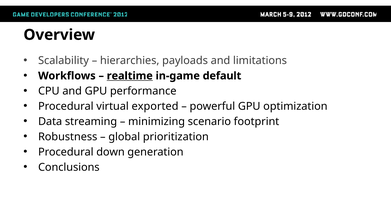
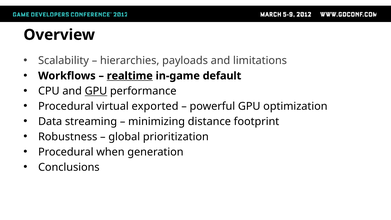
GPU at (96, 91) underline: none -> present
scenario: scenario -> distance
down: down -> when
